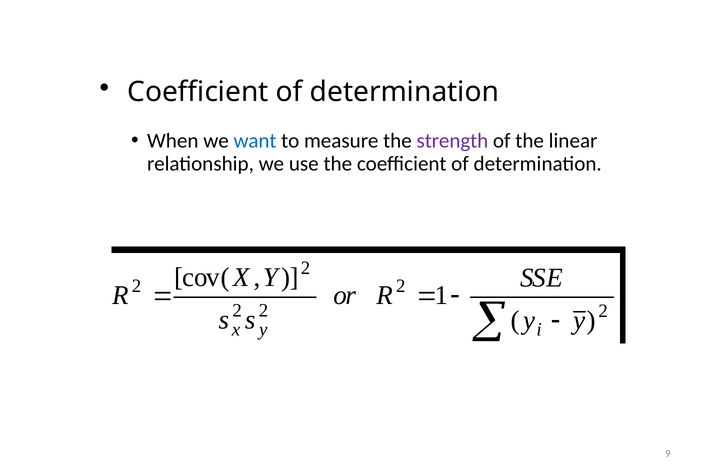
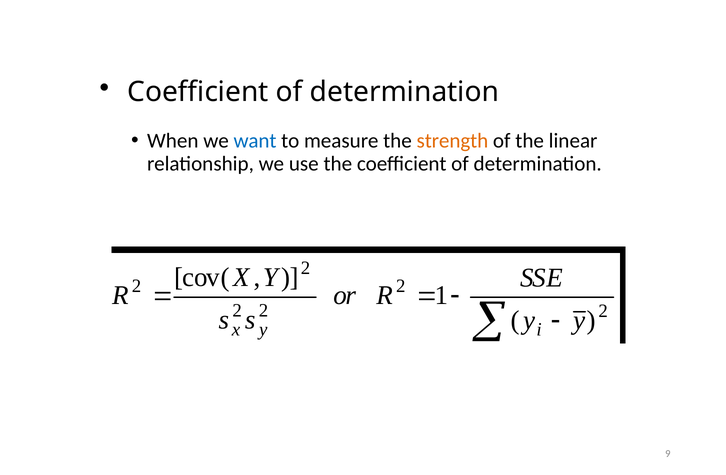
strength colour: purple -> orange
